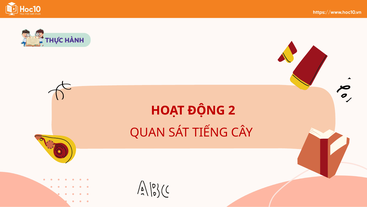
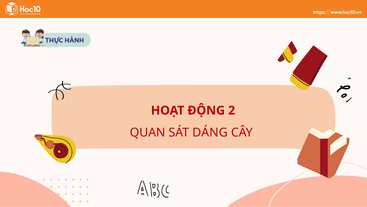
TIẾNG: TIẾNG -> DÁNG
